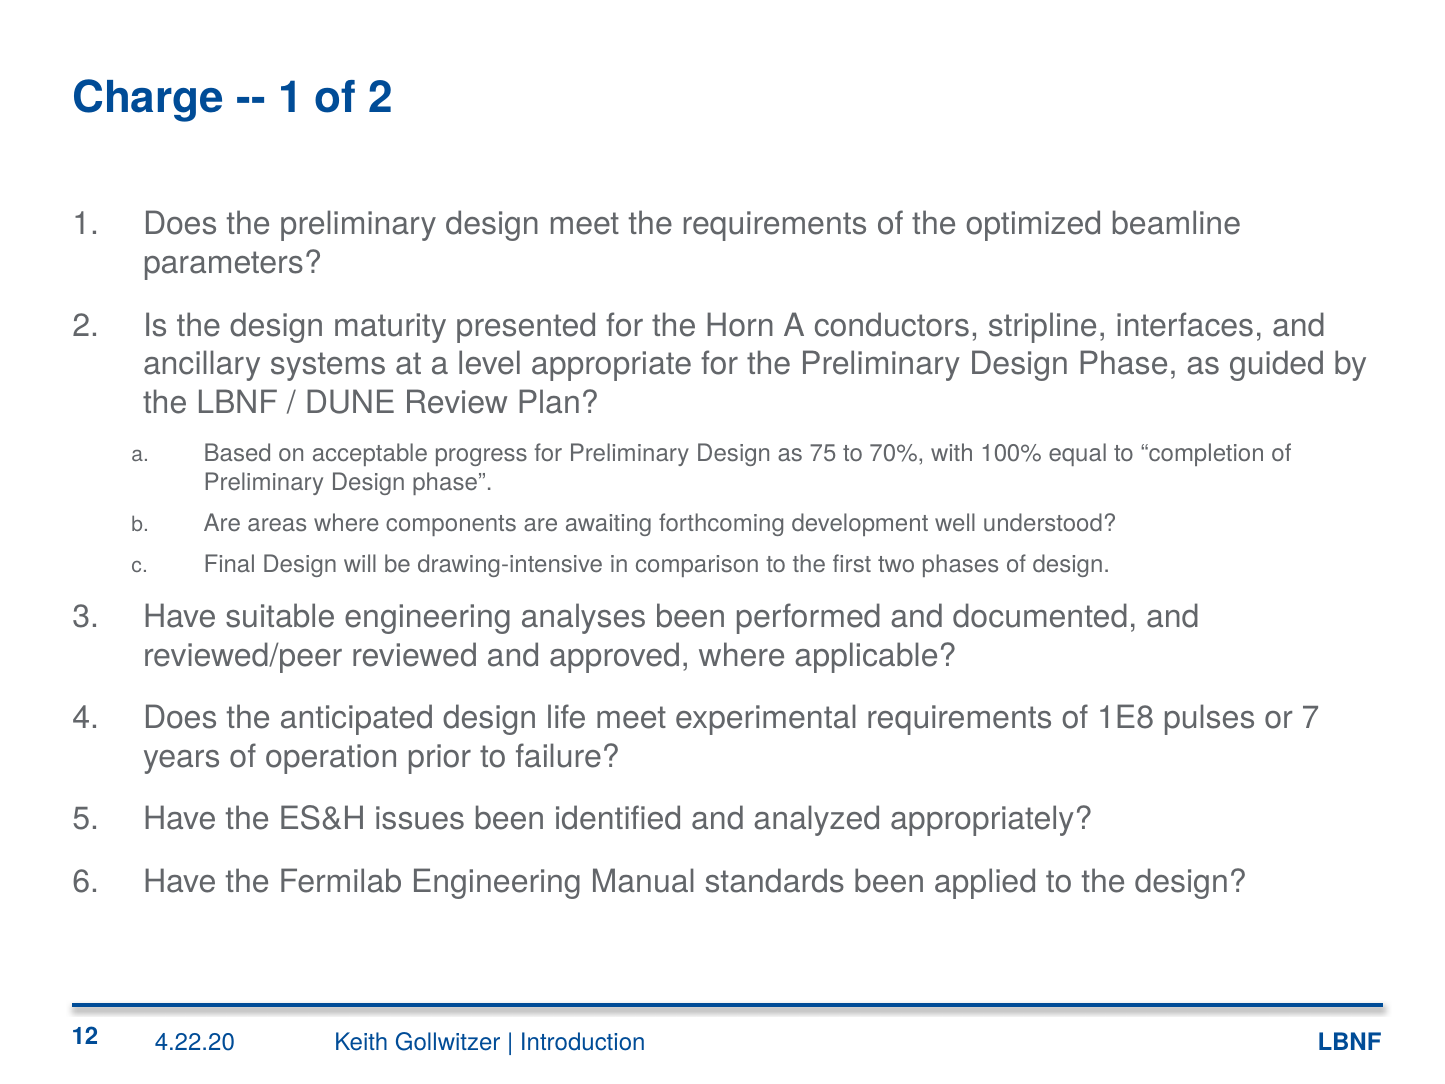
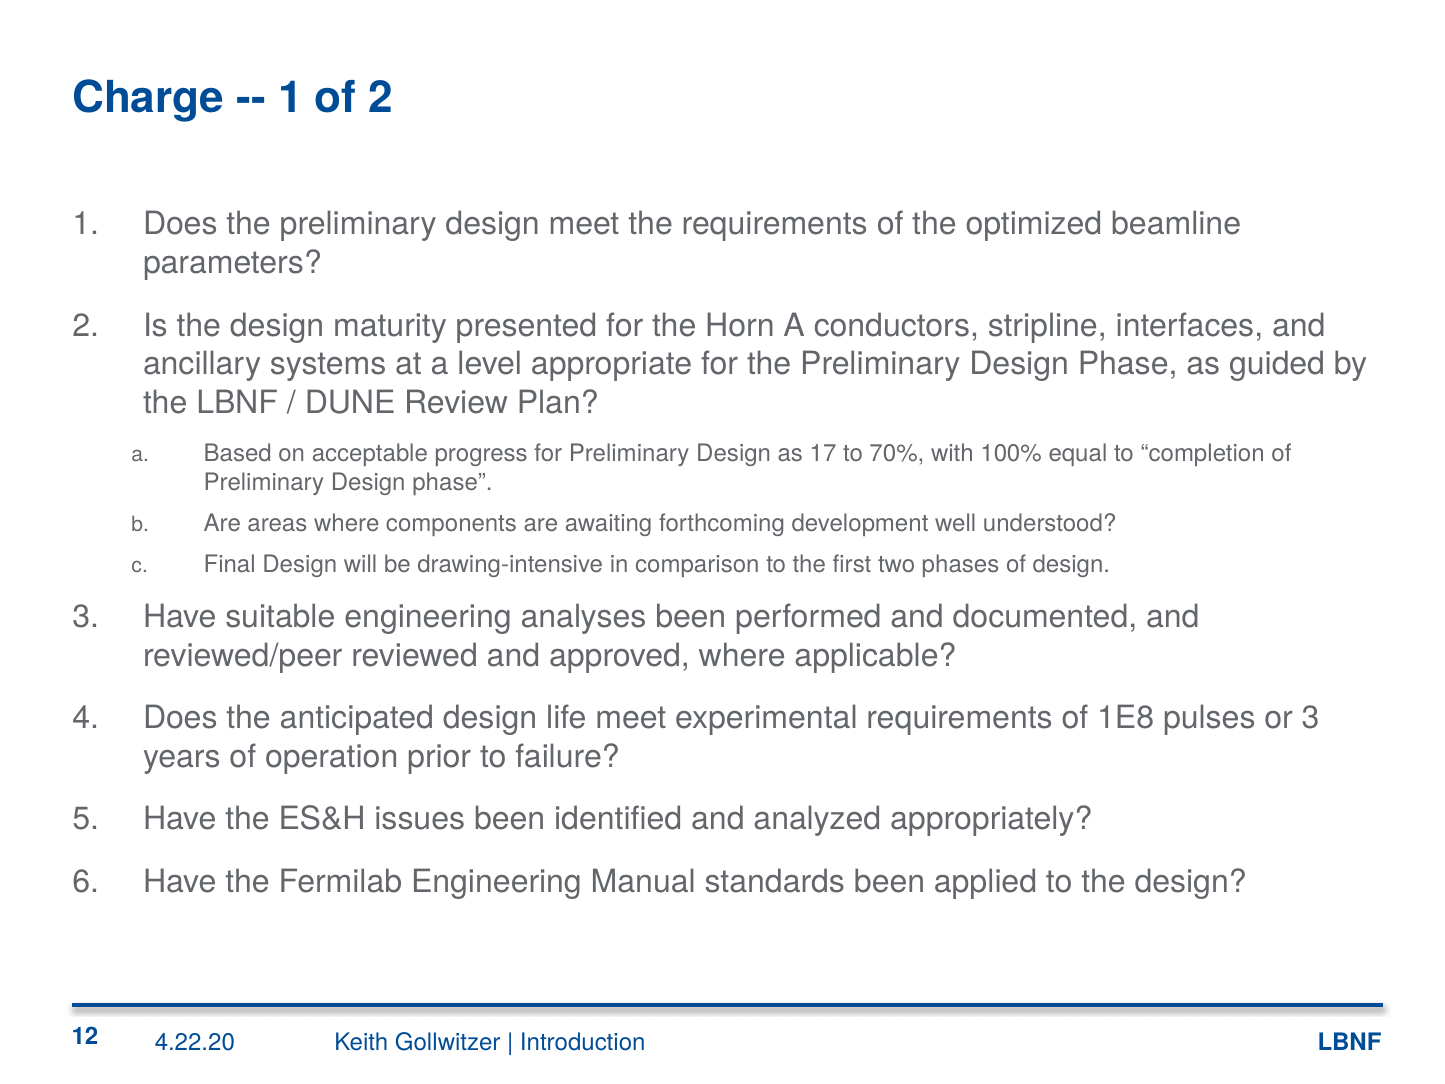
75: 75 -> 17
or 7: 7 -> 3
